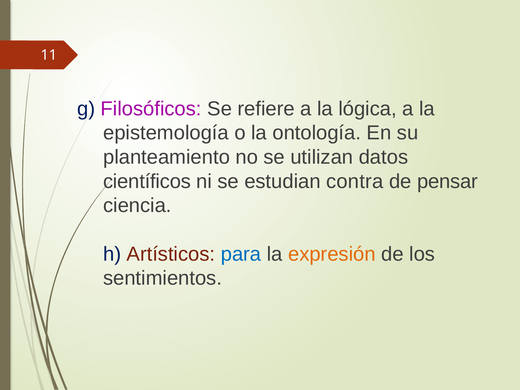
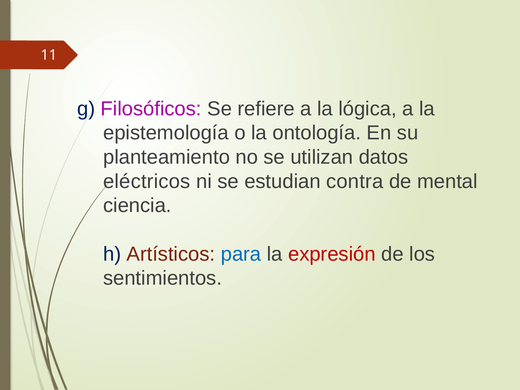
científicos: científicos -> eléctricos
pensar: pensar -> mental
expresión colour: orange -> red
